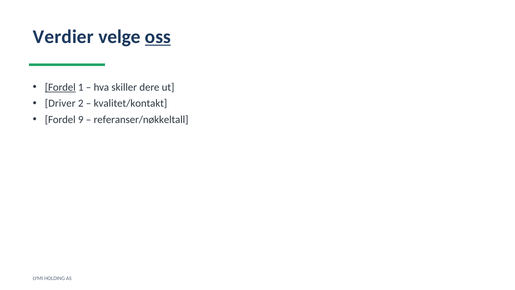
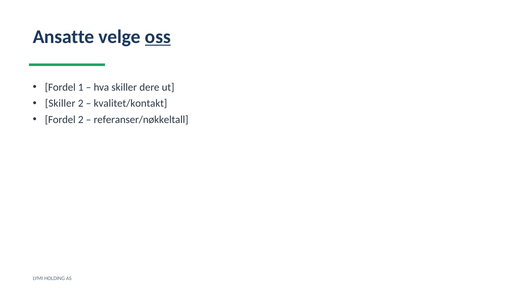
Verdier: Verdier -> Ansatte
Fordel at (60, 87) underline: present -> none
Driver at (60, 103): Driver -> Skiller
Fordel 9: 9 -> 2
